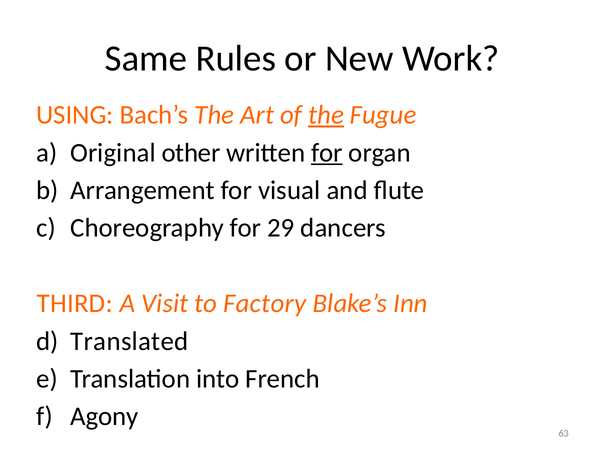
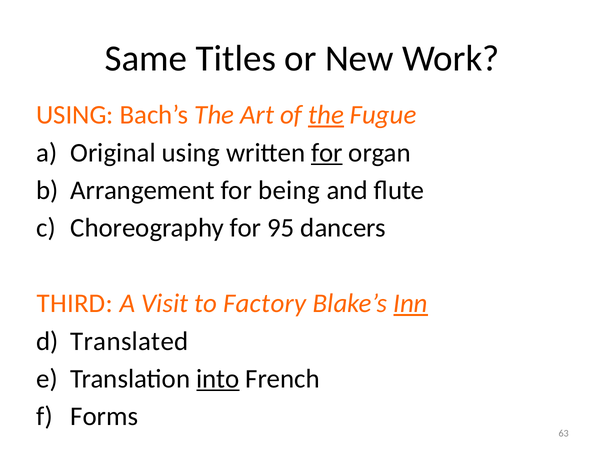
Rules: Rules -> Titles
Original other: other -> using
visual: visual -> being
29: 29 -> 95
Inn underline: none -> present
into underline: none -> present
Agony: Agony -> Forms
